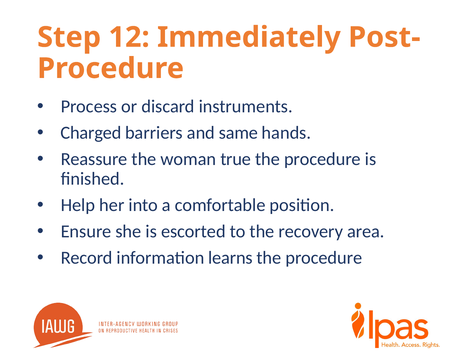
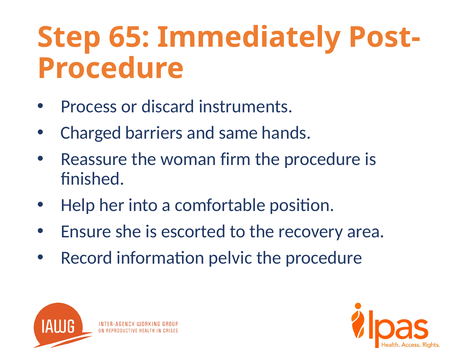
12: 12 -> 65
true: true -> firm
learns: learns -> pelvic
